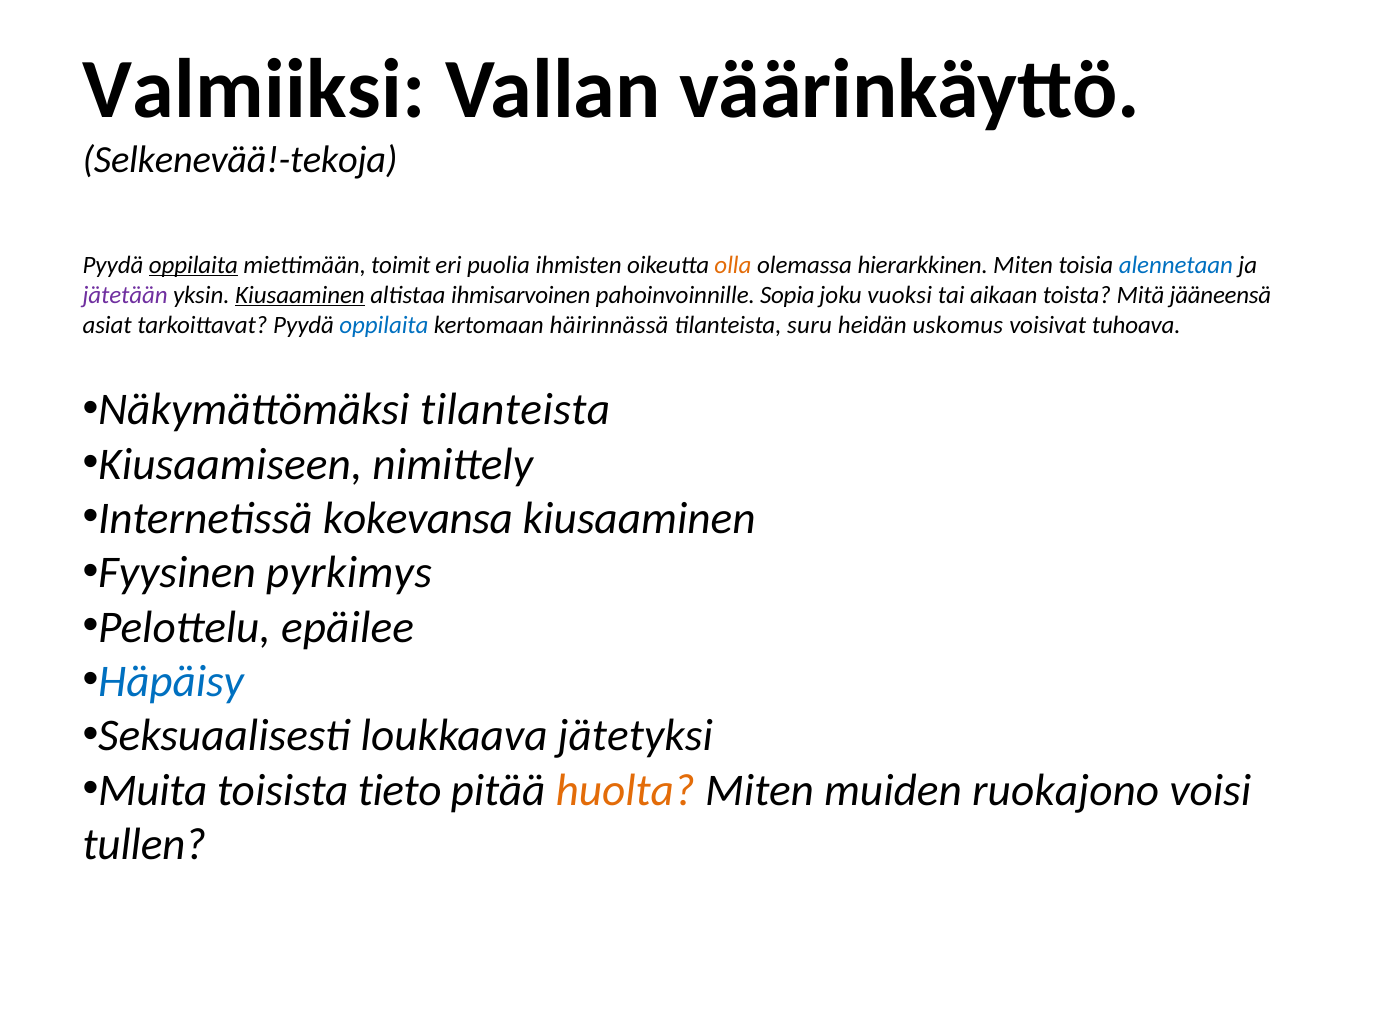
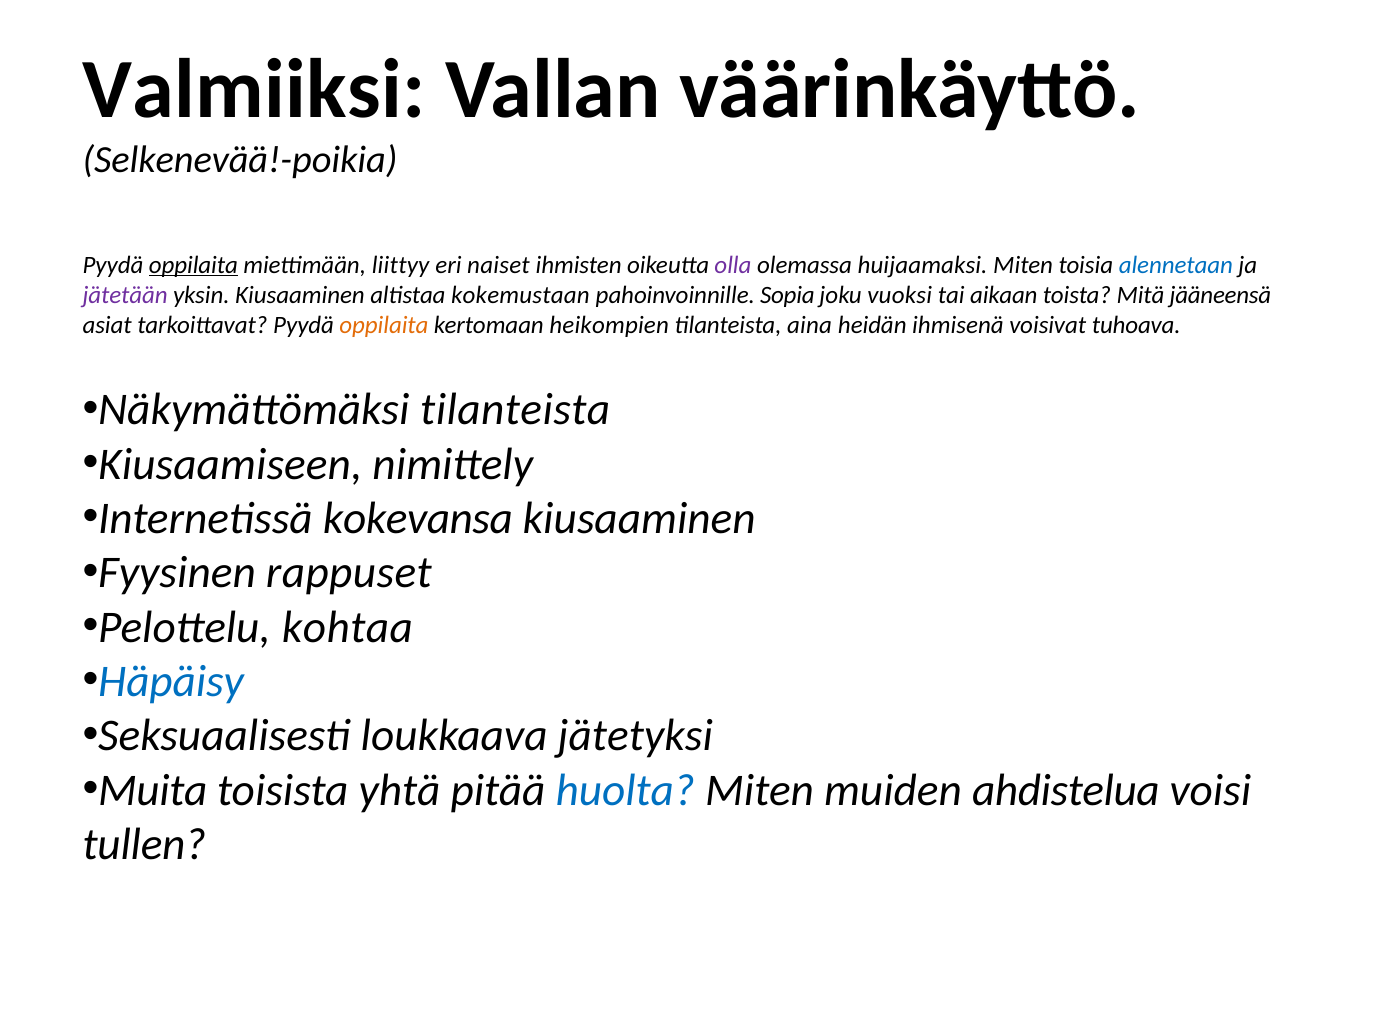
Selkenevää!-tekoja: Selkenevää!-tekoja -> Selkenevää!-poikia
toimit: toimit -> liittyy
puolia: puolia -> naiset
olla colour: orange -> purple
hierarkkinen: hierarkkinen -> huijaamaksi
Kiusaaminen at (300, 295) underline: present -> none
ihmisarvoinen: ihmisarvoinen -> kokemustaan
oppilaita at (384, 325) colour: blue -> orange
häirinnässä: häirinnässä -> heikompien
suru: suru -> aina
uskomus: uskomus -> ihmisenä
pyrkimys: pyrkimys -> rappuset
epäilee: epäilee -> kohtaa
tieto: tieto -> yhtä
huolta colour: orange -> blue
ruokajono: ruokajono -> ahdistelua
